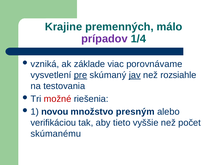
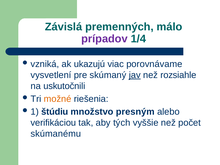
Krajine: Krajine -> Závislá
základe: základe -> ukazujú
pre underline: present -> none
testovania: testovania -> uskutočnili
možné colour: red -> orange
novou: novou -> štúdiu
tieto: tieto -> tých
